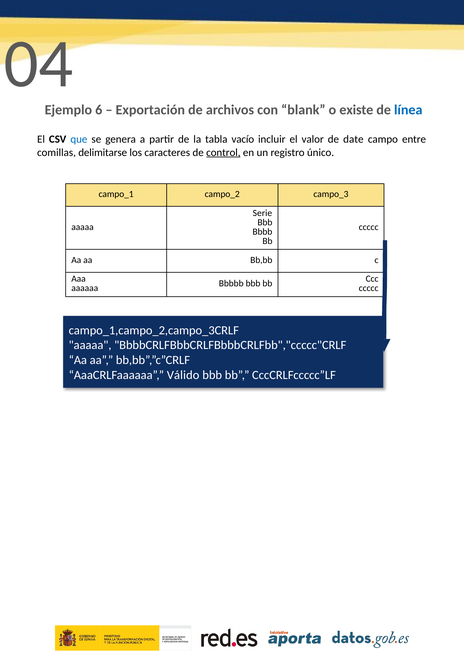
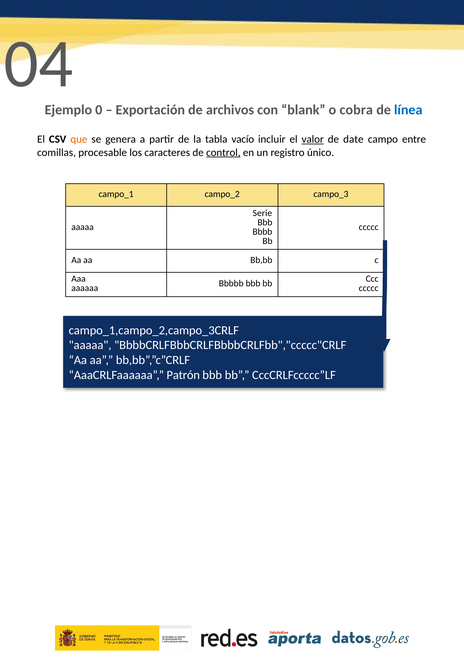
6: 6 -> 0
existe: existe -> cobra
que colour: blue -> orange
valor underline: none -> present
delimitarse: delimitarse -> procesable
Válido: Válido -> Patrón
